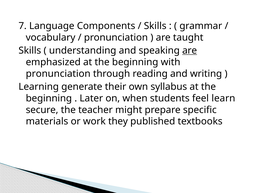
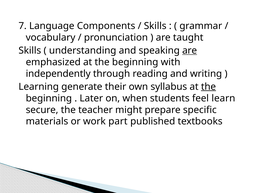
pronunciation at (58, 74): pronunciation -> independently
the at (208, 87) underline: none -> present
they: they -> part
